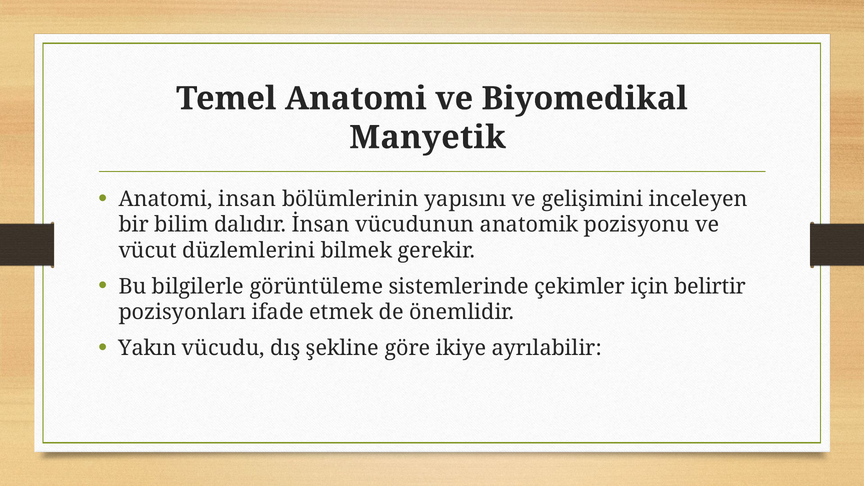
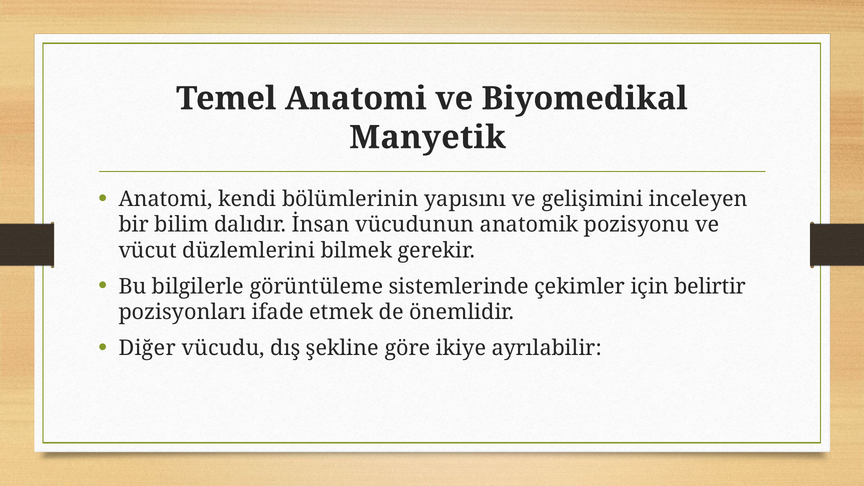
insan: insan -> kendi
Yakın: Yakın -> Diğer
